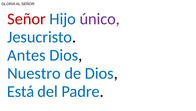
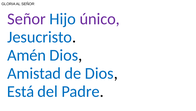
Señor at (26, 19) colour: red -> purple
Antes: Antes -> Amén
Nuestro: Nuestro -> Amistad
